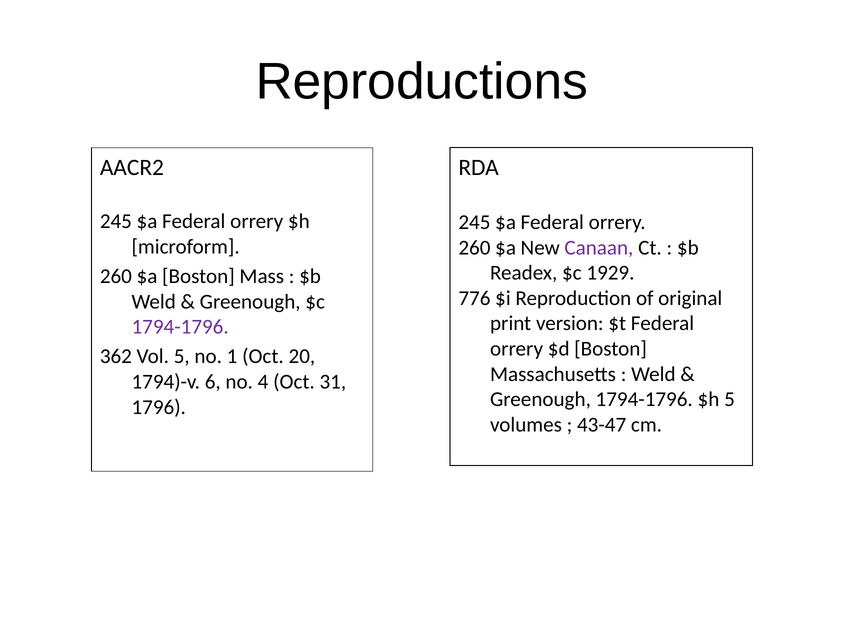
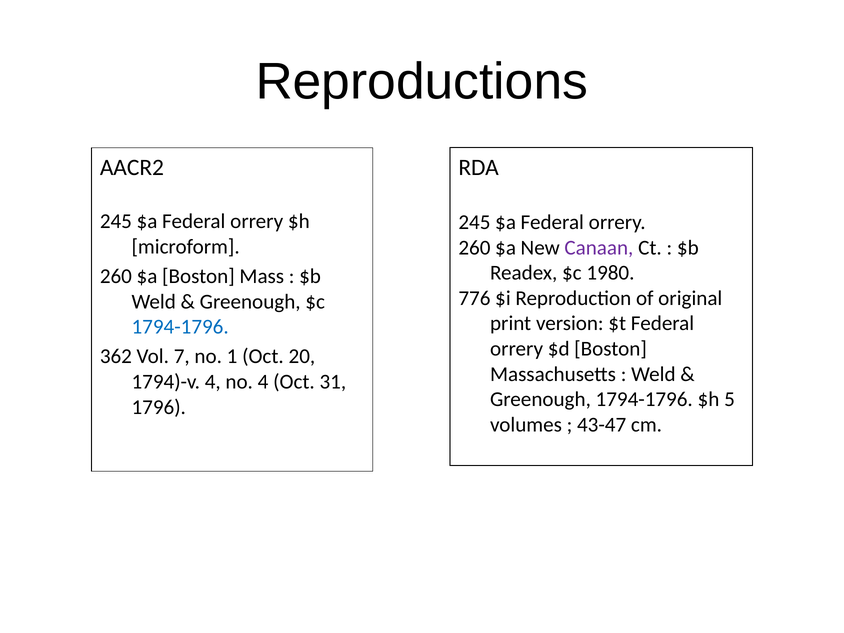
1929: 1929 -> 1980
1794-1796 at (180, 327) colour: purple -> blue
Vol 5: 5 -> 7
1794)-v 6: 6 -> 4
